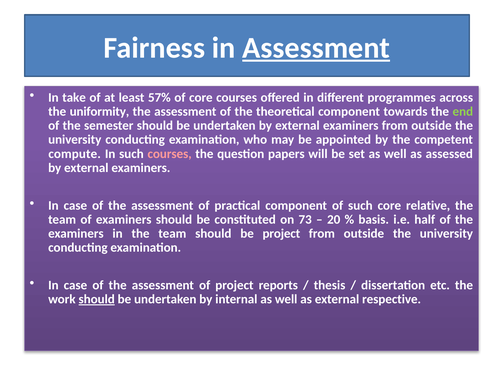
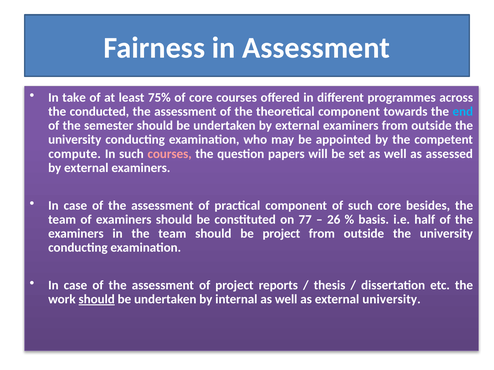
Assessment at (316, 48) underline: present -> none
57%: 57% -> 75%
uniformity: uniformity -> conducted
end colour: light green -> light blue
relative: relative -> besides
73: 73 -> 77
20: 20 -> 26
external respective: respective -> university
